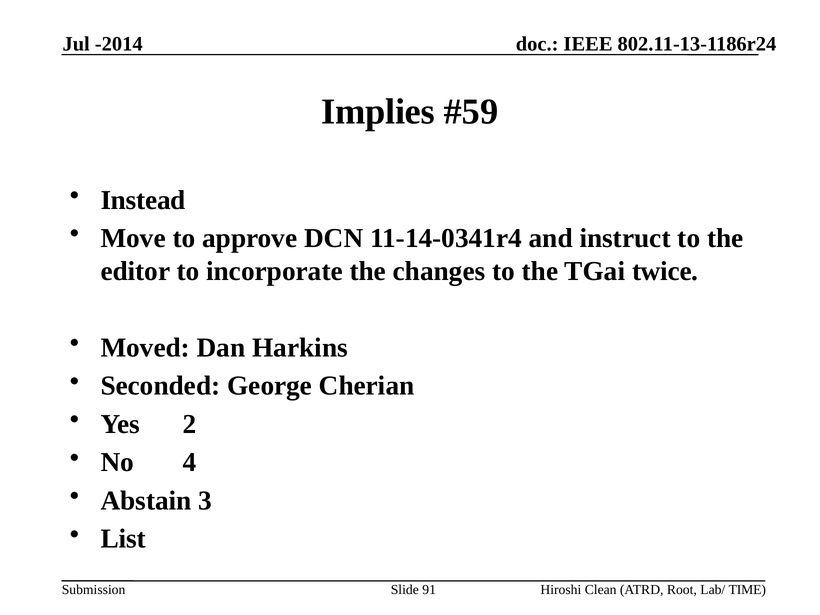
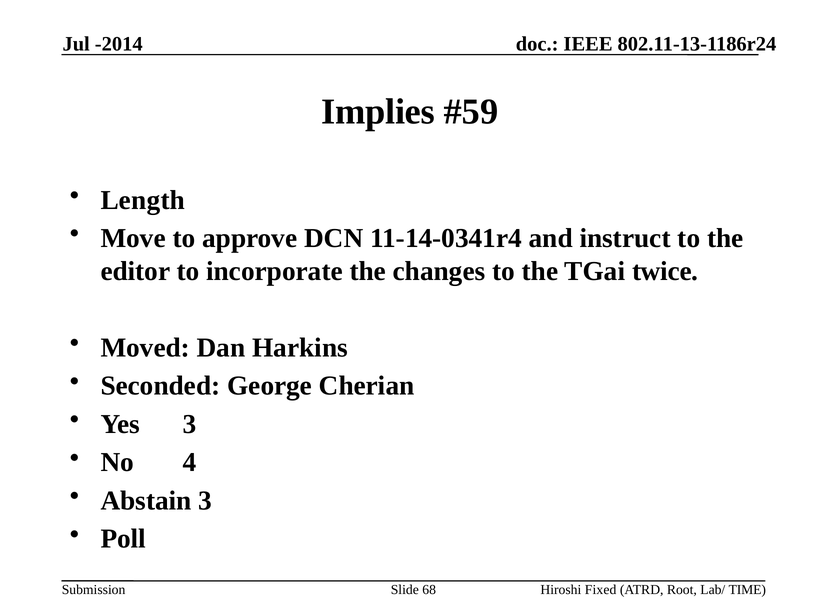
Instead: Instead -> Length
Yes 2: 2 -> 3
List: List -> Poll
91: 91 -> 68
Clean: Clean -> Fixed
